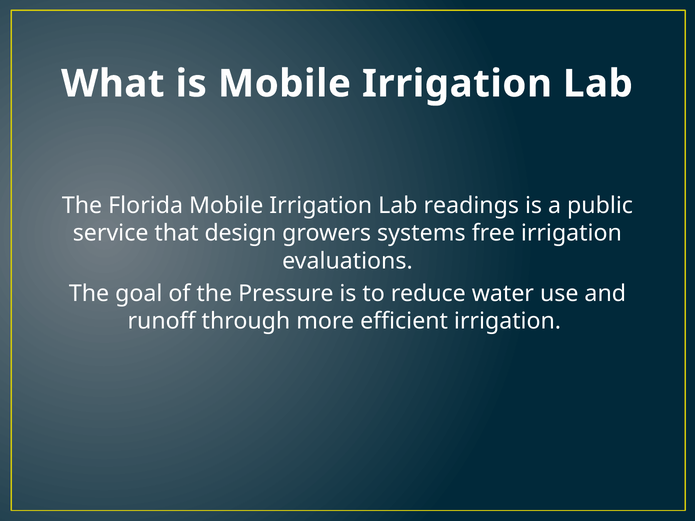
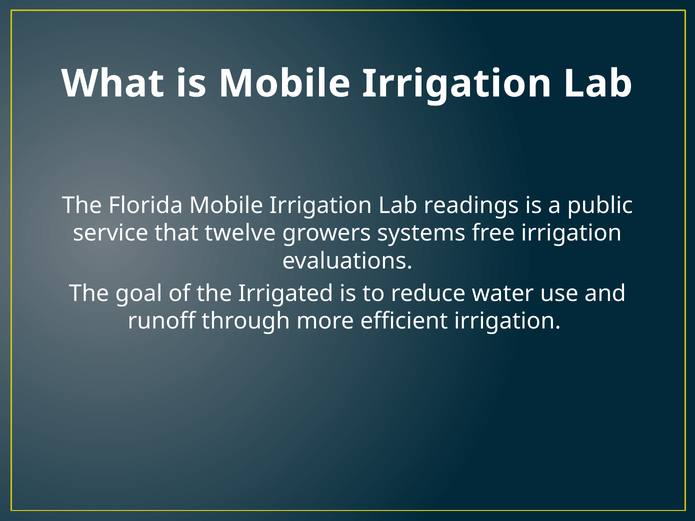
design: design -> twelve
Pressure: Pressure -> Irrigated
